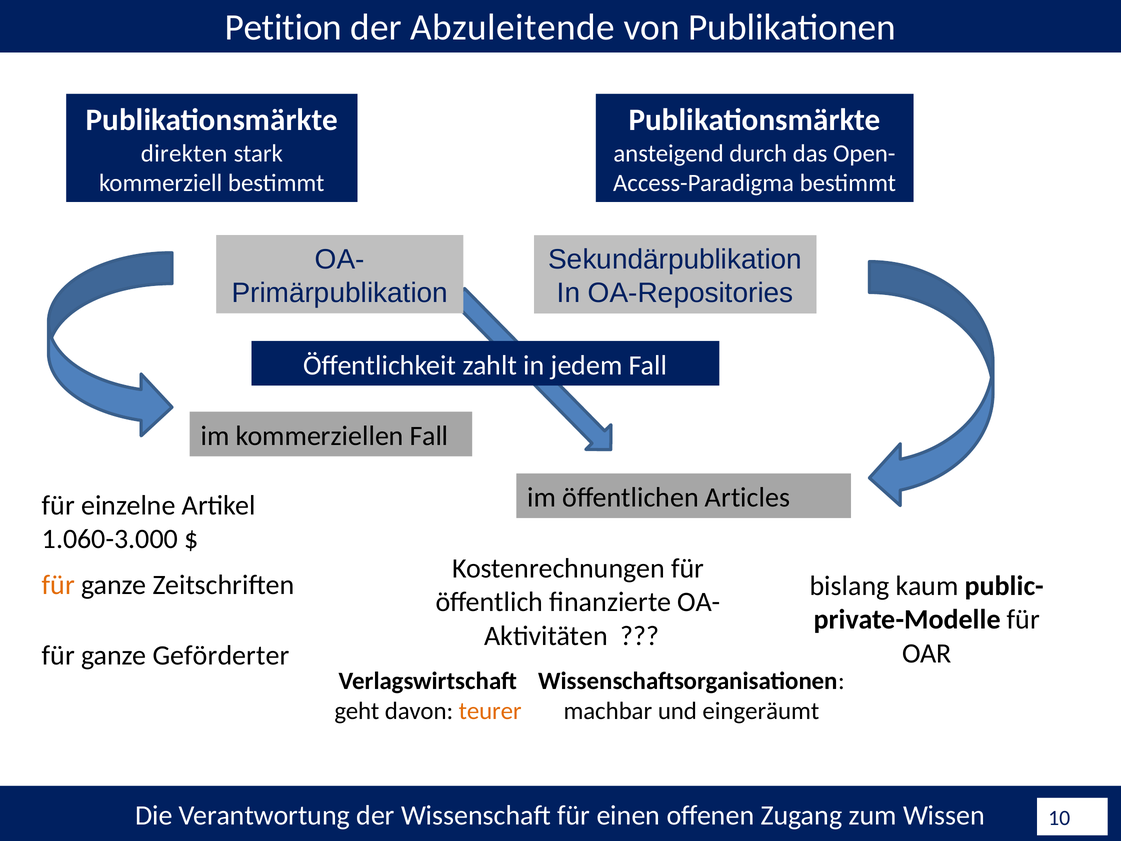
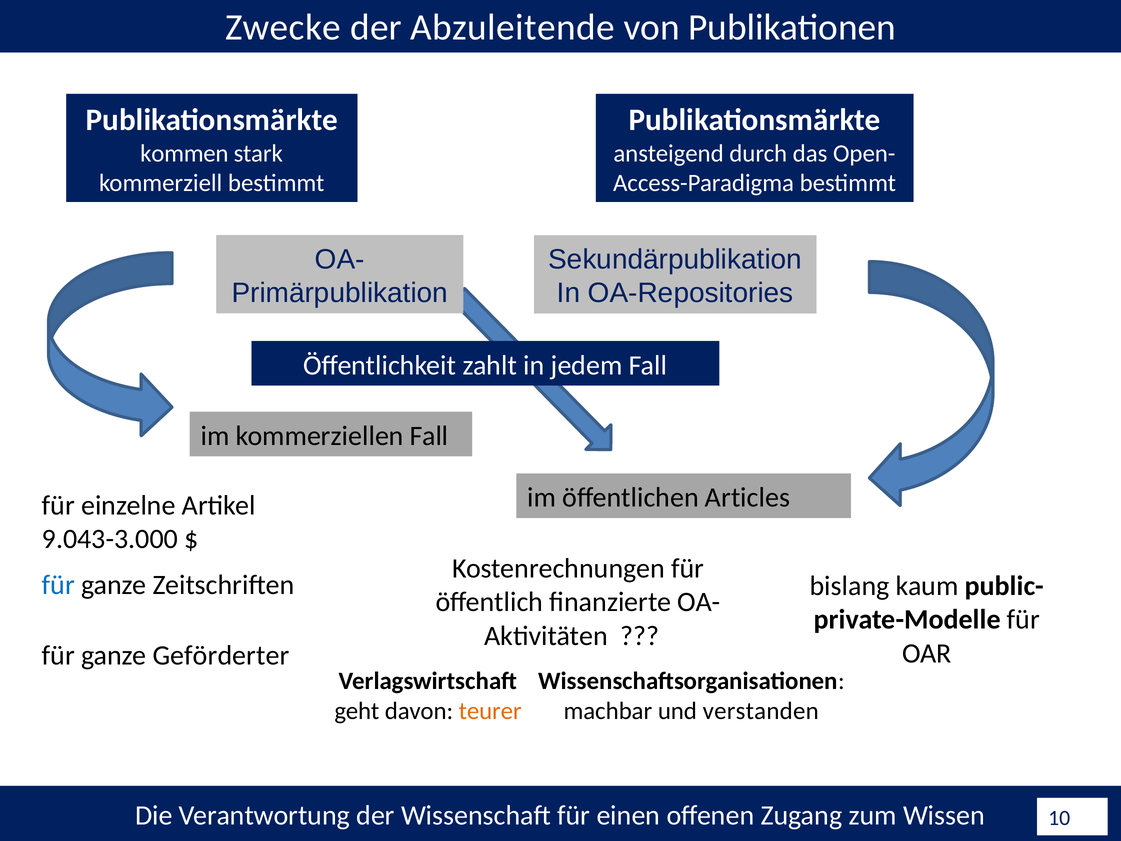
Petition: Petition -> Zwecke
direkten: direkten -> kommen
1.060-3.000: 1.060-3.000 -> 9.043-3.000
für at (58, 585) colour: orange -> blue
eingeräumt: eingeräumt -> verstanden
